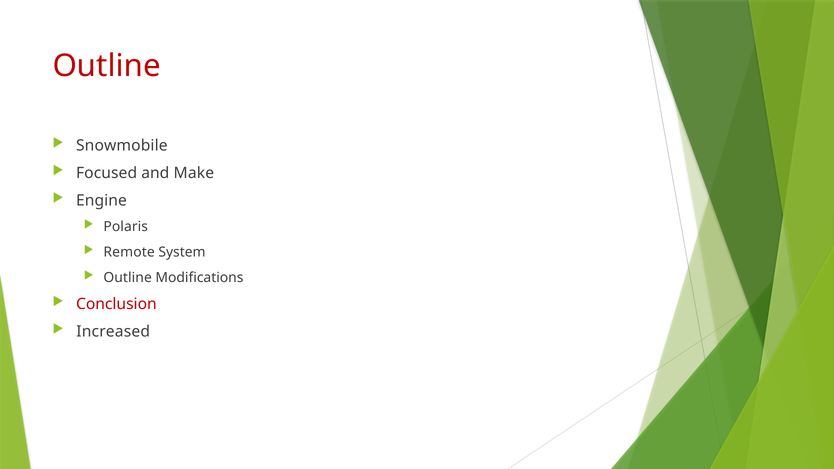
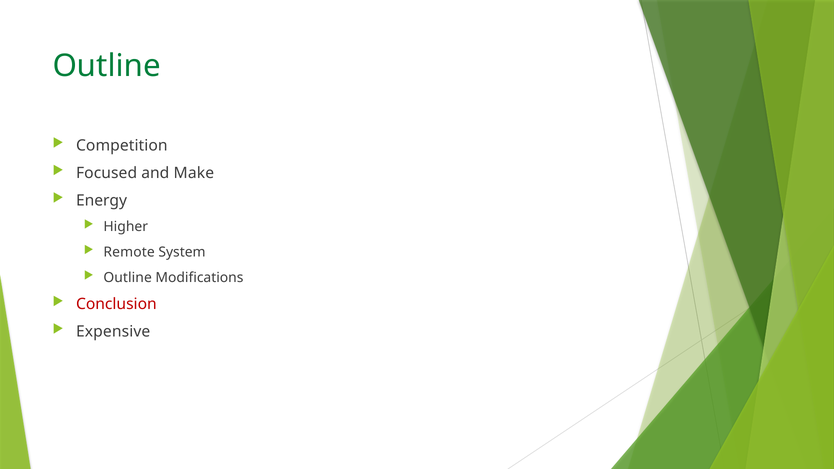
Outline at (107, 66) colour: red -> green
Snowmobile: Snowmobile -> Competition
Engine: Engine -> Energy
Polaris: Polaris -> Higher
Increased: Increased -> Expensive
